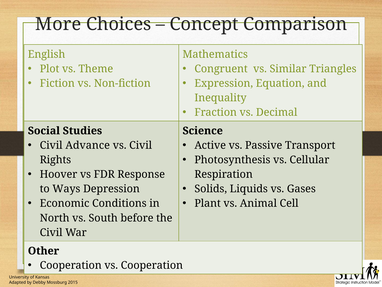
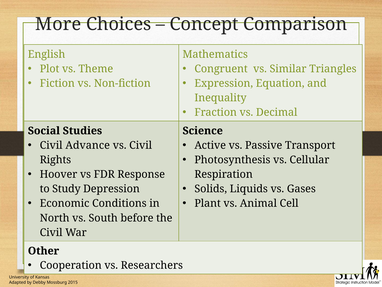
Ways: Ways -> Study
vs Cooperation: Cooperation -> Researchers
